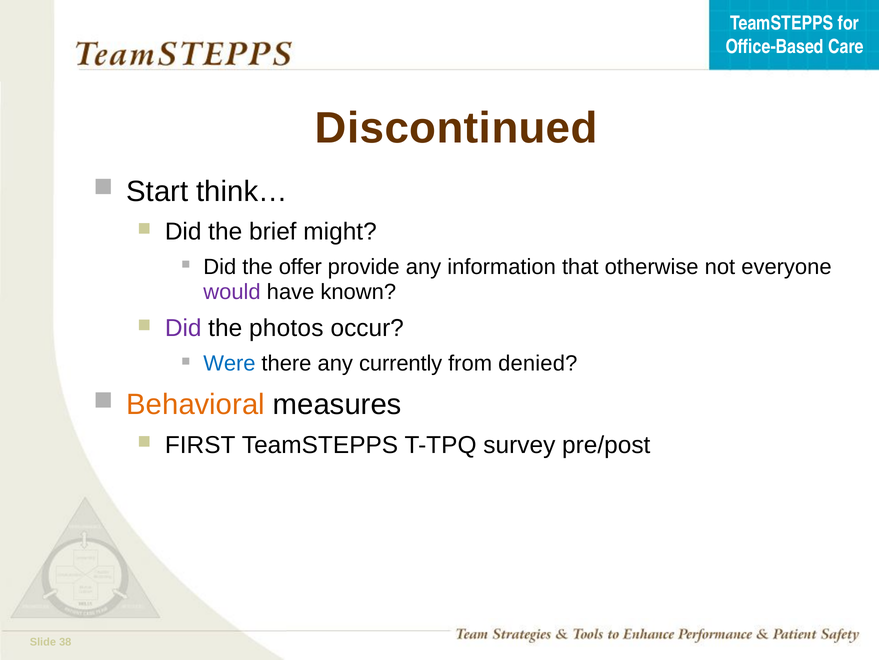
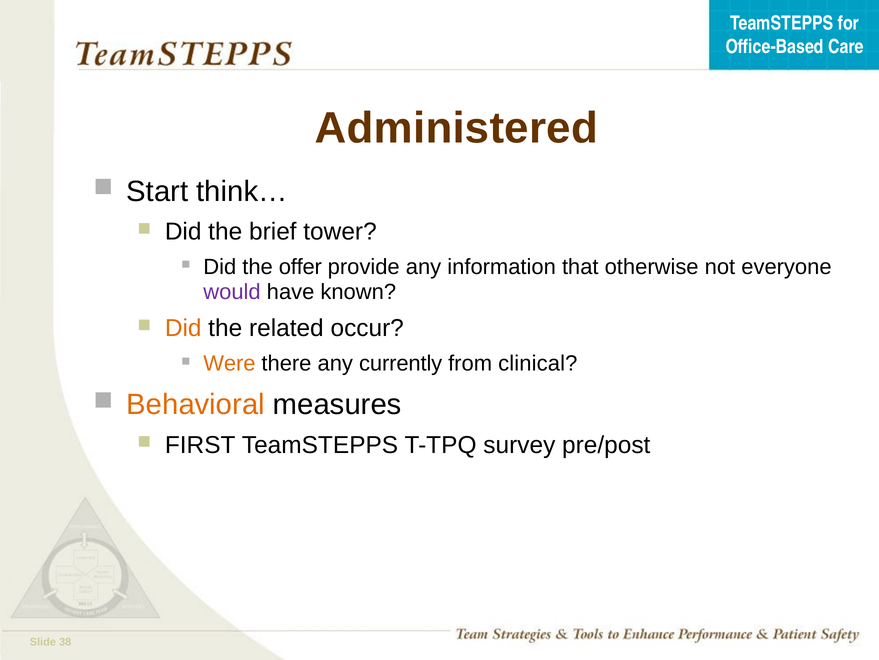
Discontinued: Discontinued -> Administered
might: might -> tower
Did at (183, 328) colour: purple -> orange
photos: photos -> related
Were colour: blue -> orange
denied: denied -> clinical
